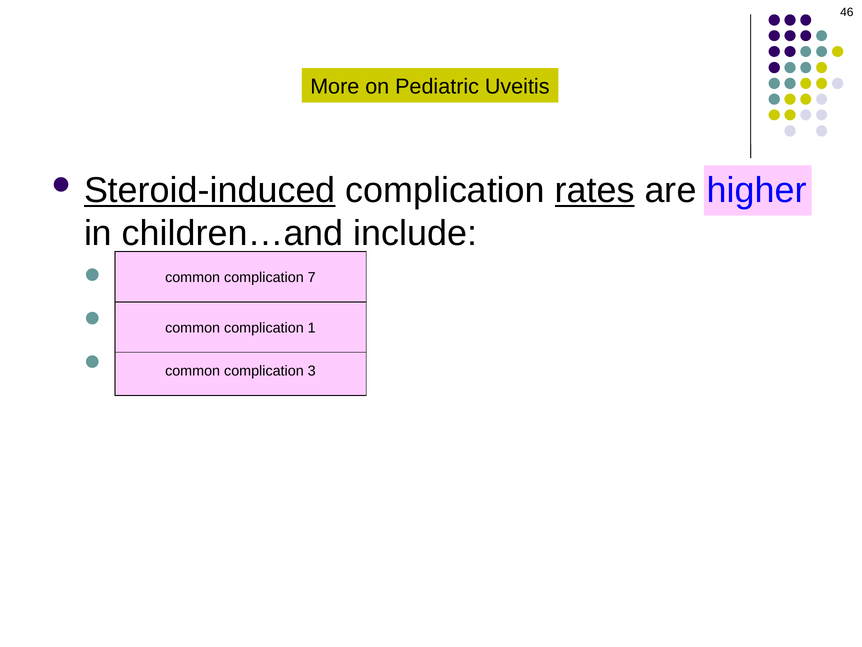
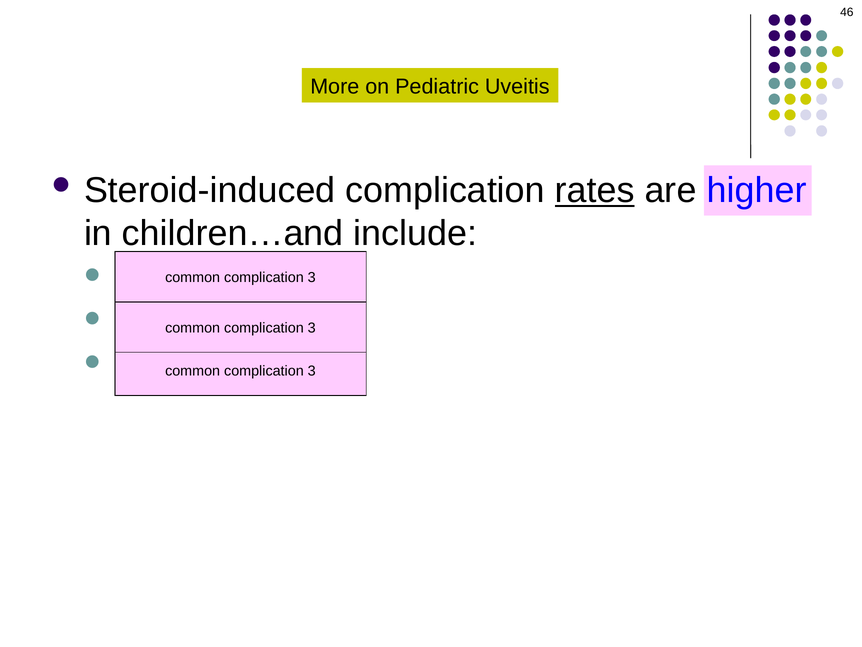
Steroid-induced underline: present -> none
7 at (312, 278): 7 -> 3
1 at (312, 328): 1 -> 3
